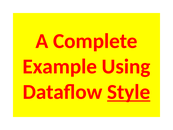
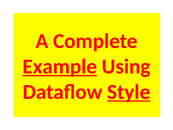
Example underline: none -> present
